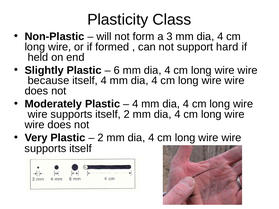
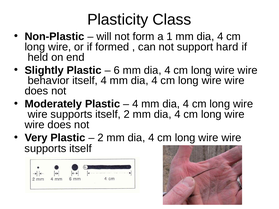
3: 3 -> 1
because: because -> behavior
